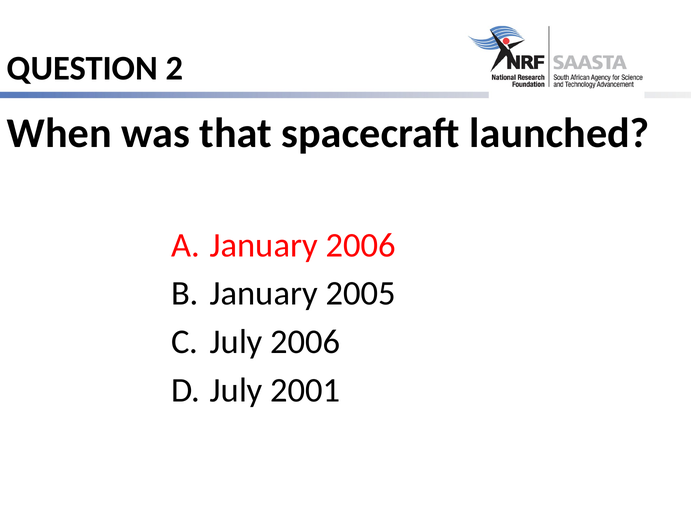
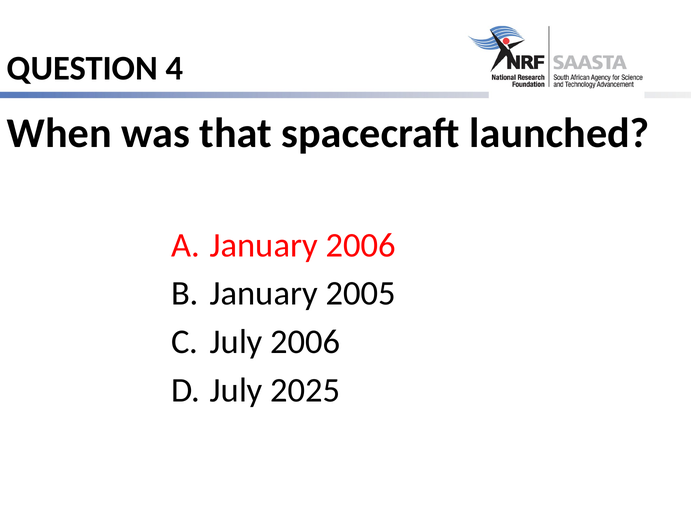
2: 2 -> 4
2001: 2001 -> 2025
